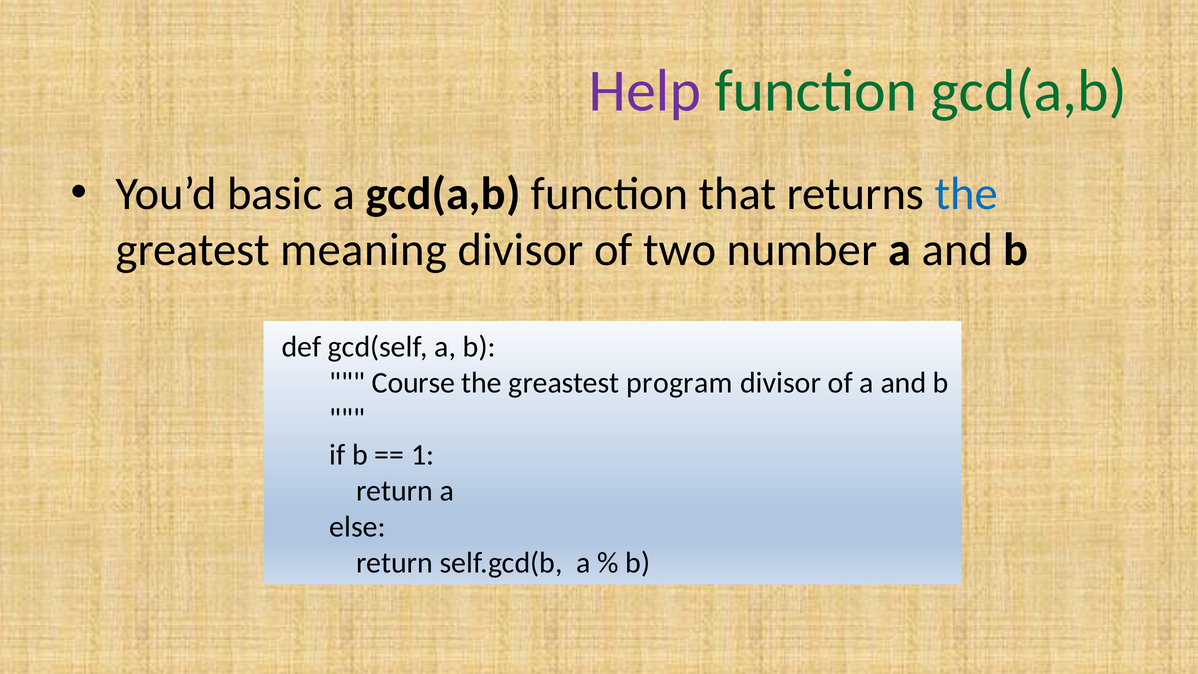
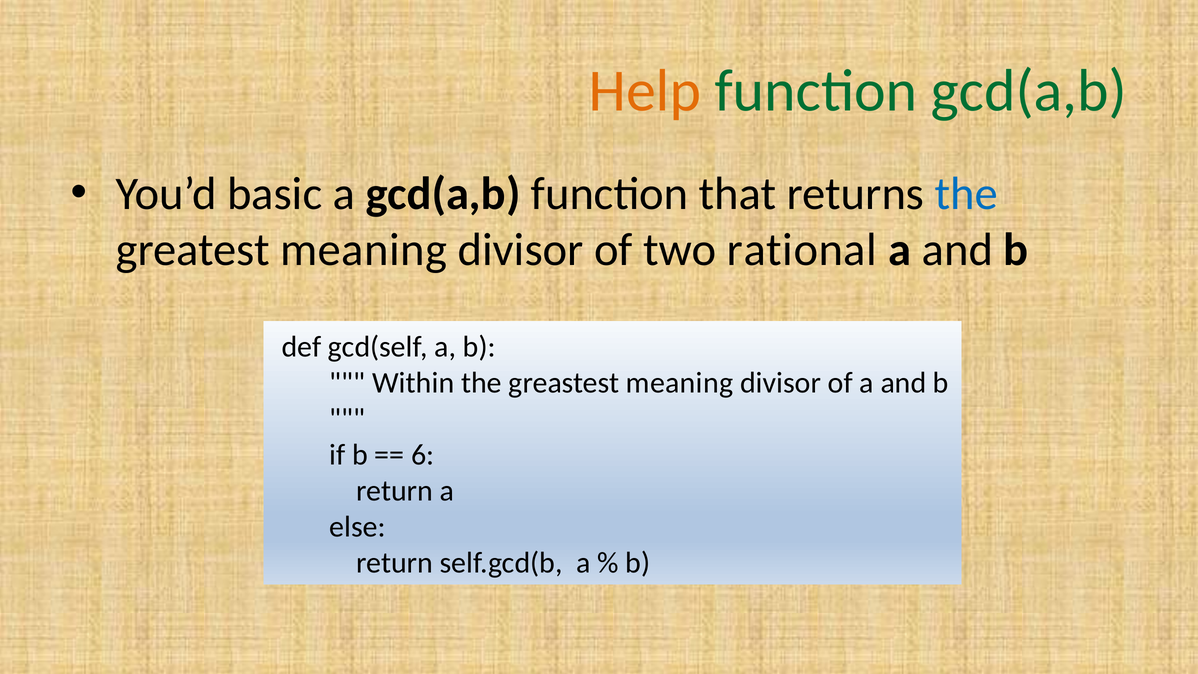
Help colour: purple -> orange
number: number -> rational
Course: Course -> Within
greastest program: program -> meaning
1: 1 -> 6
